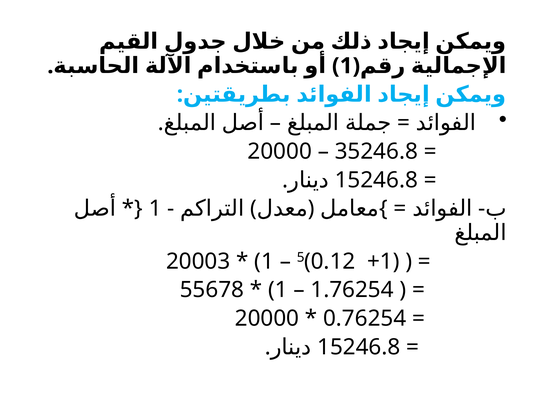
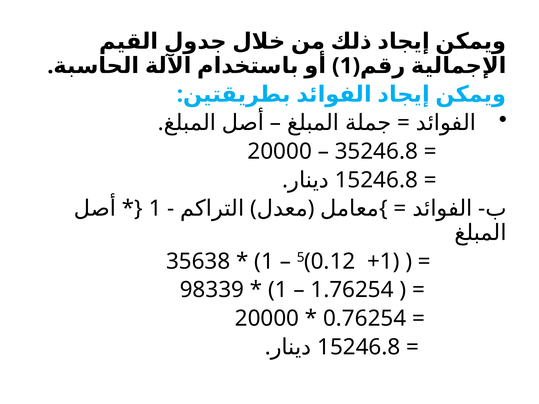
20003: 20003 -> 35638
55678: 55678 -> 98339
